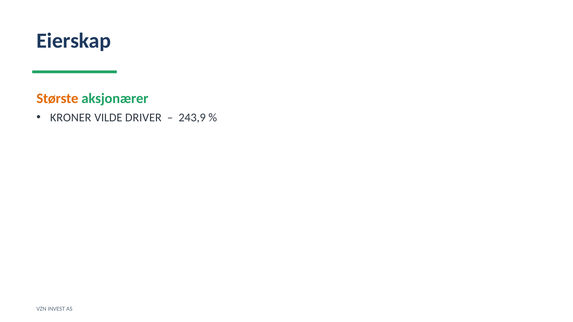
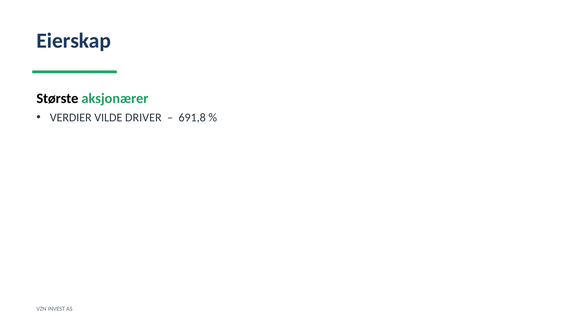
Største colour: orange -> black
KRONER: KRONER -> VERDIER
243,9: 243,9 -> 691,8
